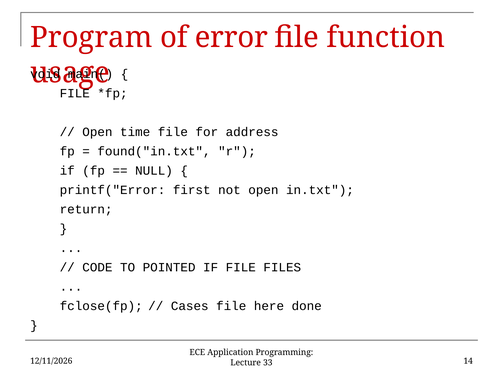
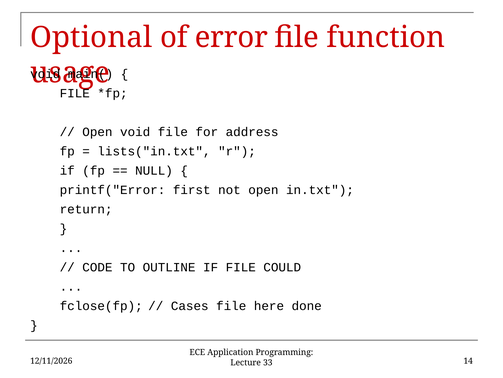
Program: Program -> Optional
Open time: time -> void
found("in.txt: found("in.txt -> lists("in.txt
POINTED: POINTED -> OUTLINE
FILES: FILES -> COULD
